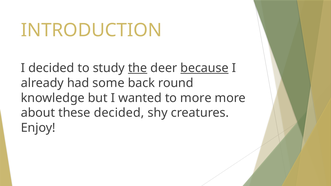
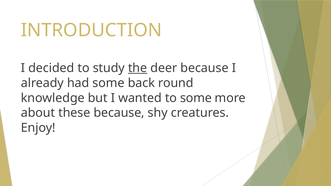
because at (204, 68) underline: present -> none
to more: more -> some
these decided: decided -> because
